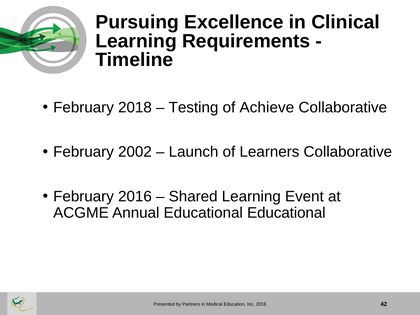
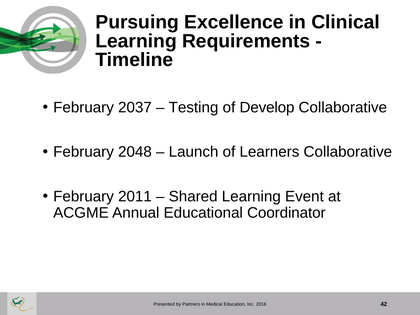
2018: 2018 -> 2037
Achieve: Achieve -> Develop
2002: 2002 -> 2048
February 2016: 2016 -> 2011
Educational Educational: Educational -> Coordinator
